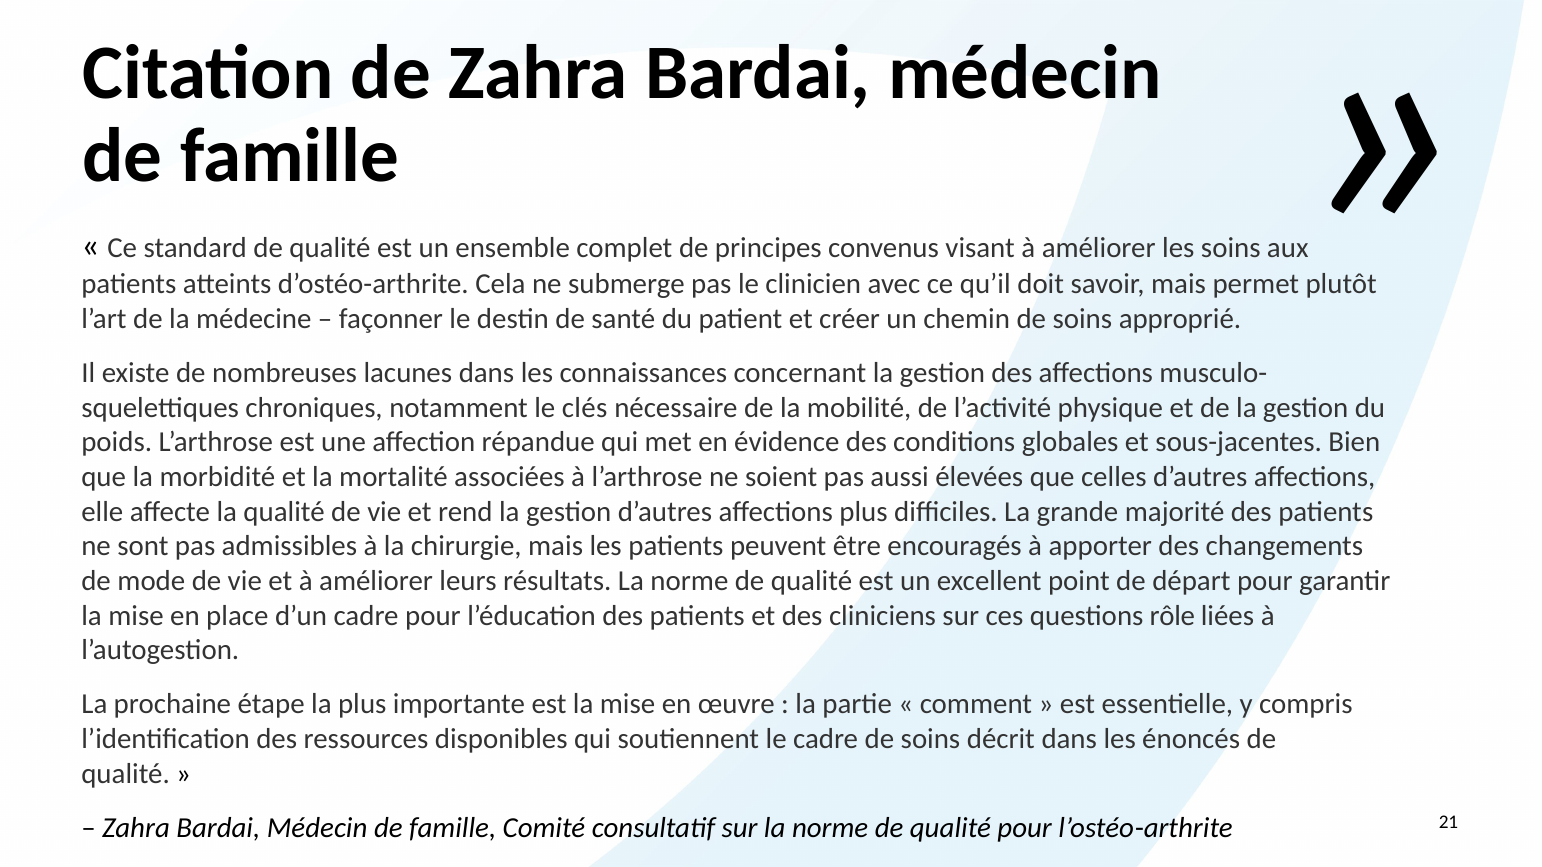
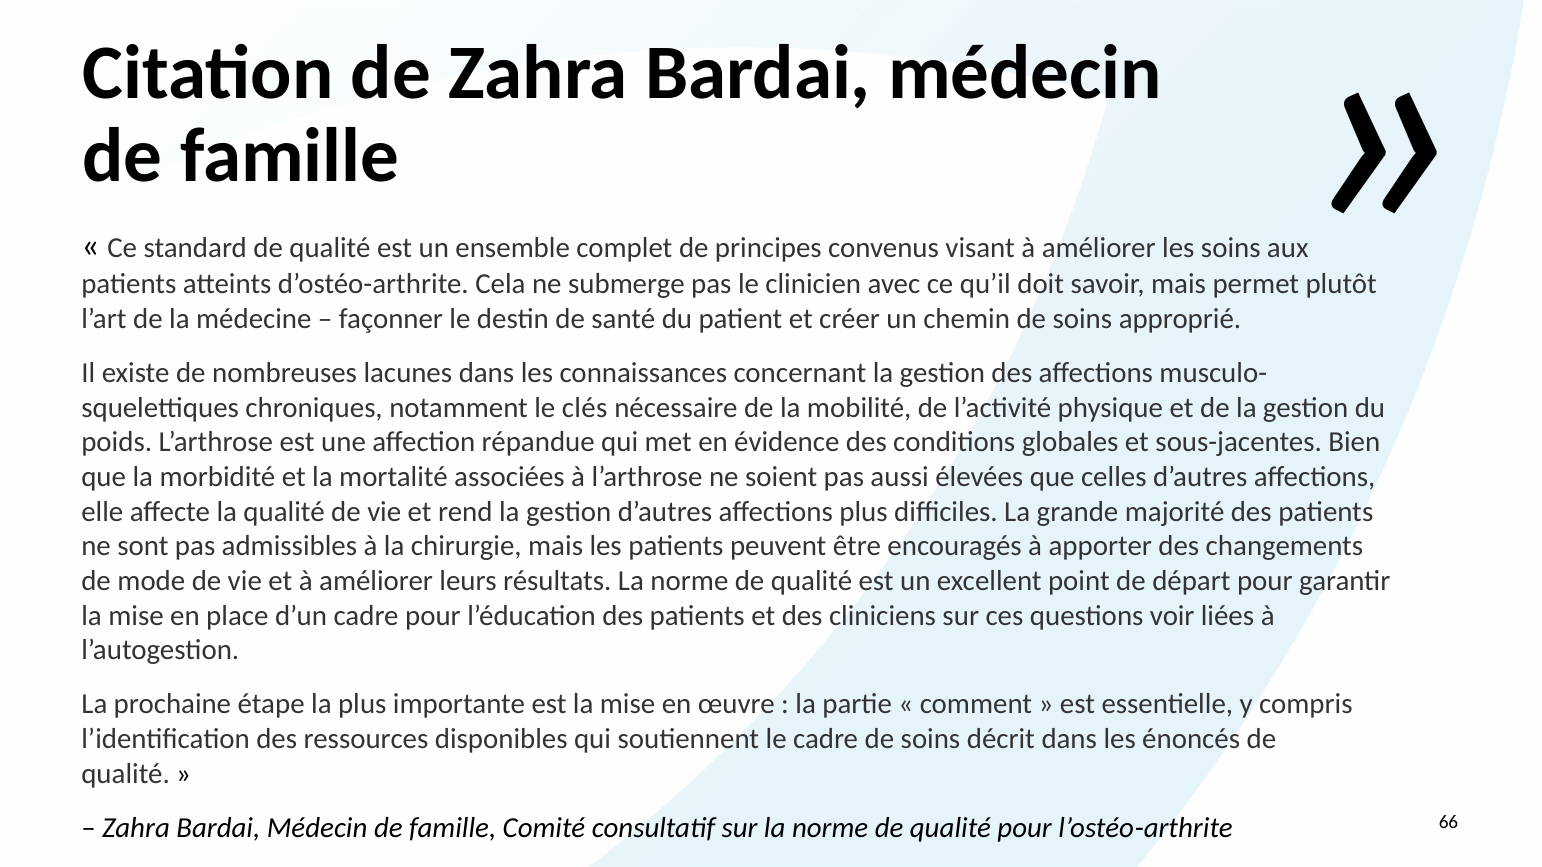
rôle: rôle -> voir
21: 21 -> 66
